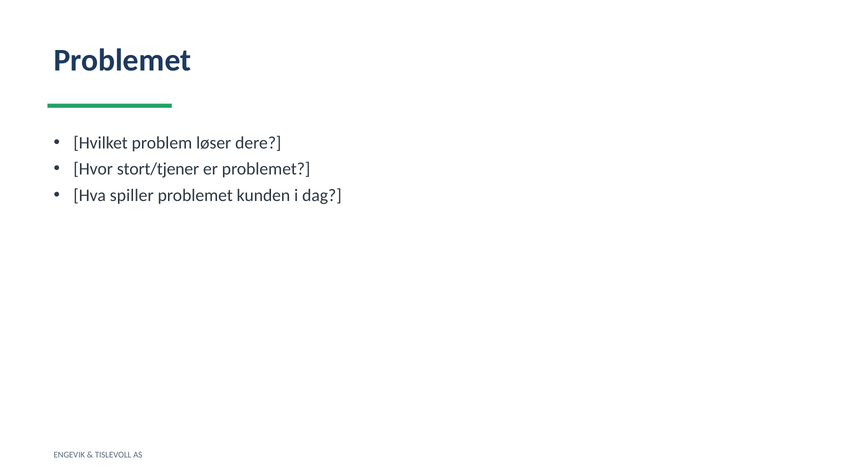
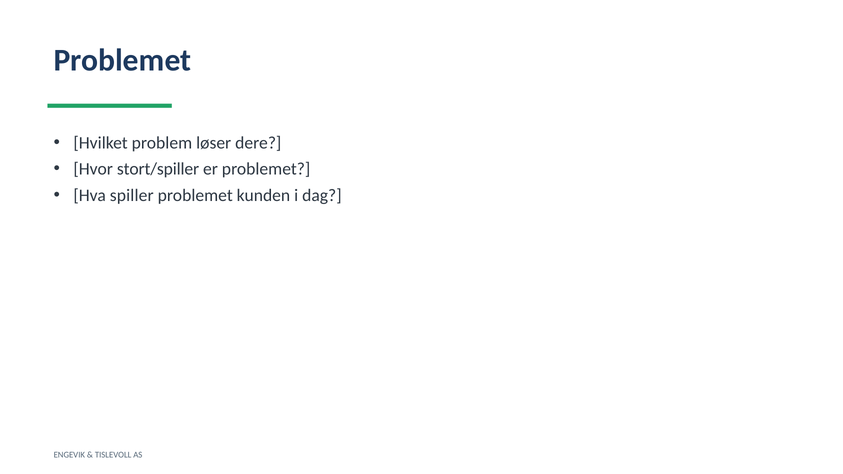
stort/tjener: stort/tjener -> stort/spiller
